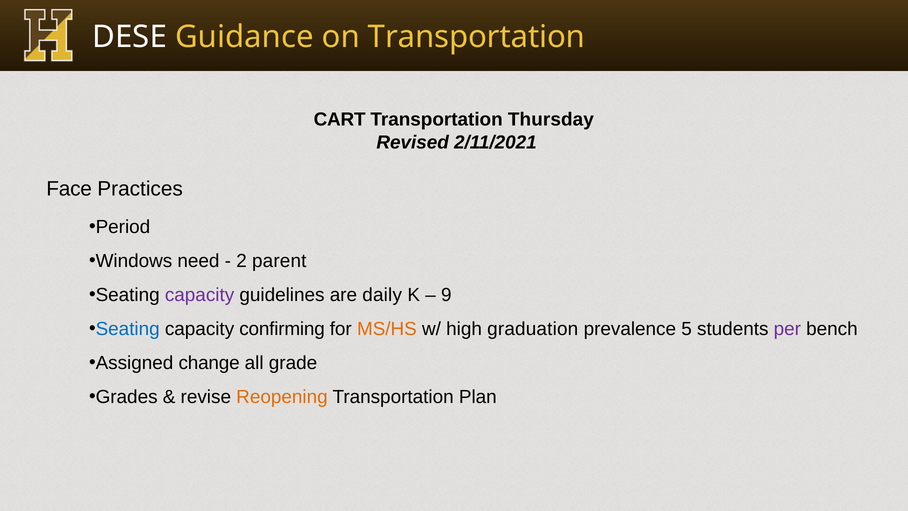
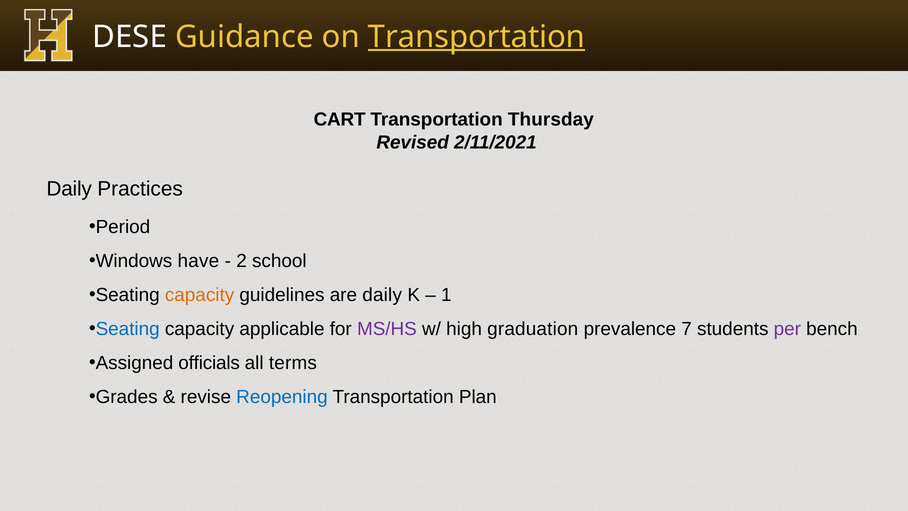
Transportation at (477, 37) underline: none -> present
Face at (69, 189): Face -> Daily
need: need -> have
parent: parent -> school
capacity at (200, 295) colour: purple -> orange
9: 9 -> 1
confirming: confirming -> applicable
MS/HS colour: orange -> purple
5: 5 -> 7
change: change -> officials
grade: grade -> terms
Reopening colour: orange -> blue
